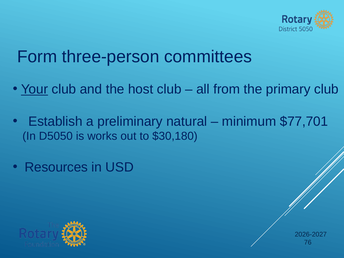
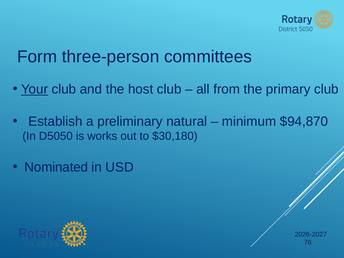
$77,701: $77,701 -> $94,870
Resources: Resources -> Nominated
